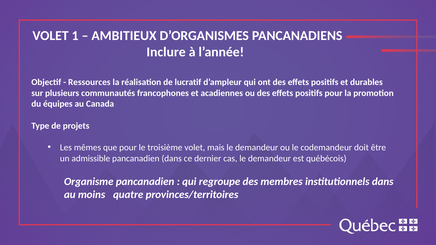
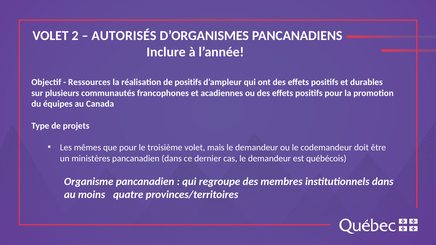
1: 1 -> 2
AMBITIEUX: AMBITIEUX -> AUTORISÉS
de lucratif: lucratif -> positifs
admissible: admissible -> ministères
